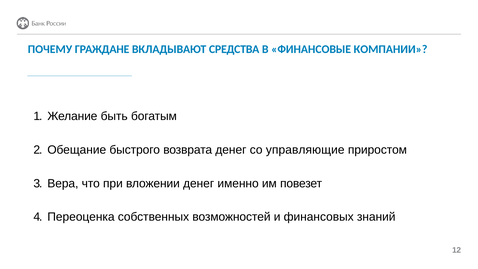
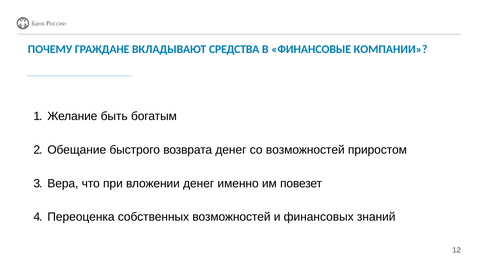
со управляющие: управляющие -> возможностей
